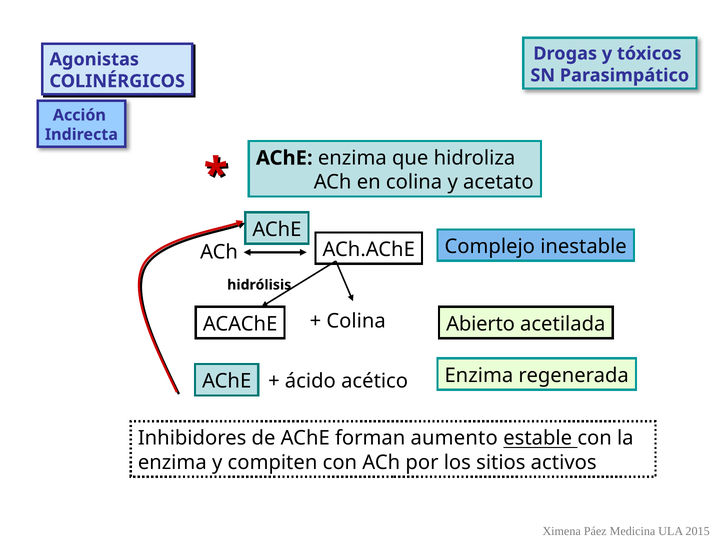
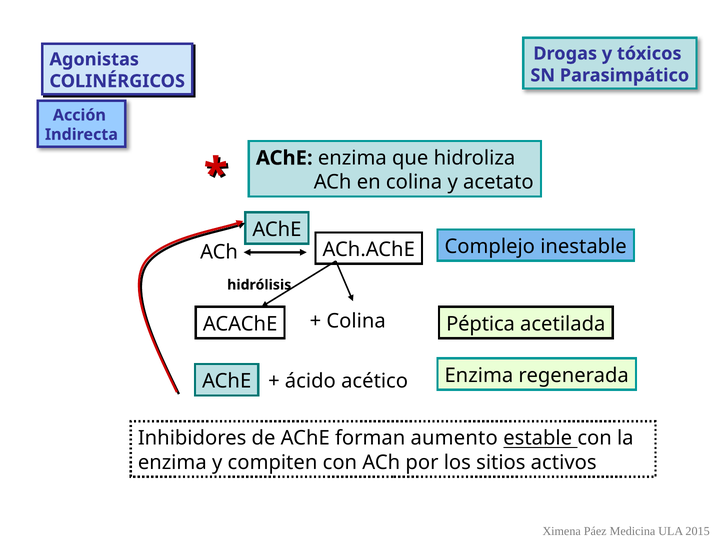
Abierto: Abierto -> Péptica
